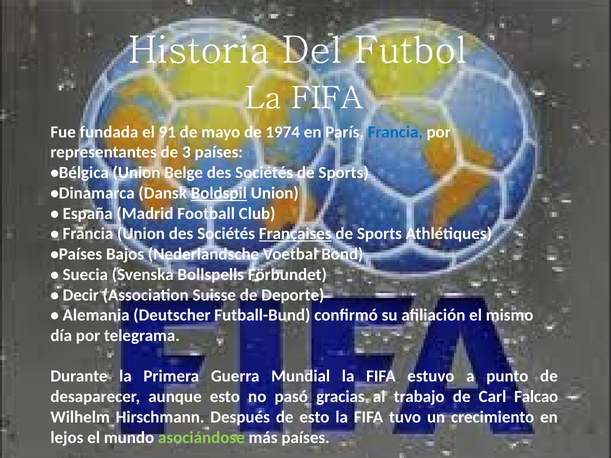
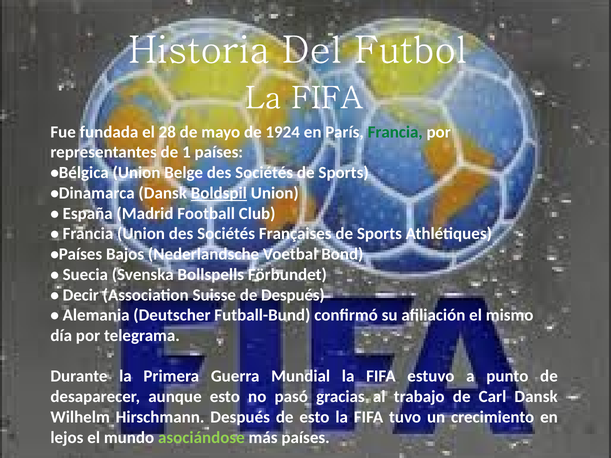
91: 91 -> 28
1974: 1974 -> 1924
Francia at (395, 132) colour: blue -> green
3: 3 -> 1
Françaises underline: present -> none
de Deporte: Deporte -> Después
Carl Falcao: Falcao -> Dansk
